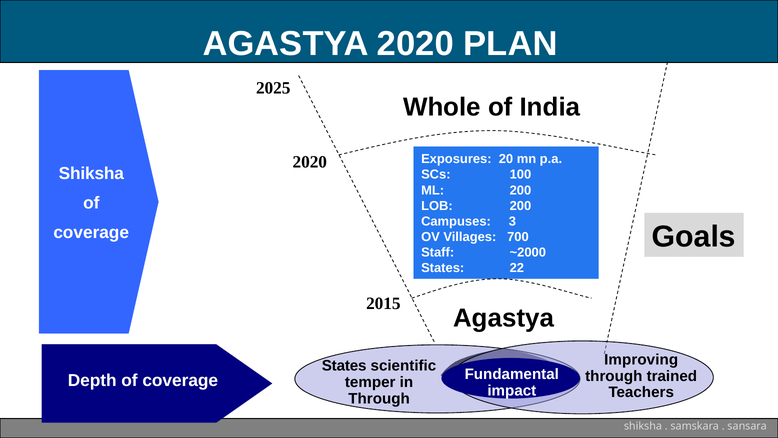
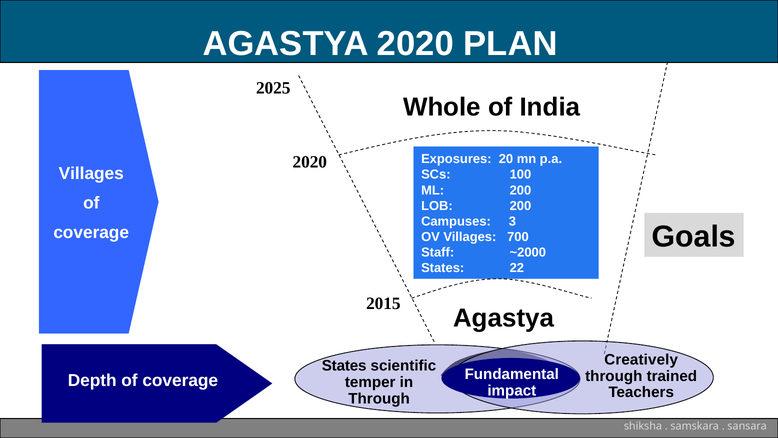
Shiksha at (91, 173): Shiksha -> Villages
Improving: Improving -> Creatively
